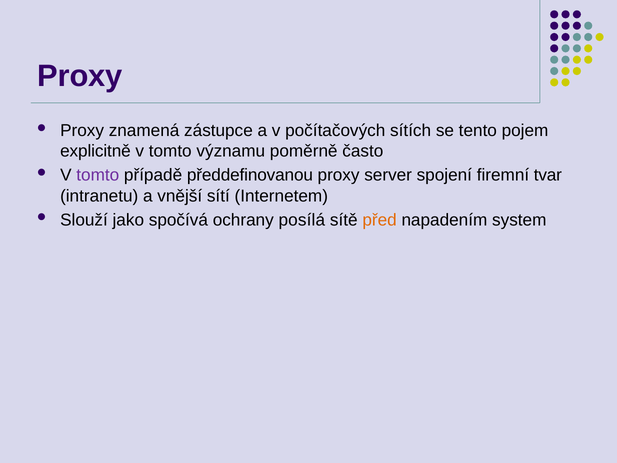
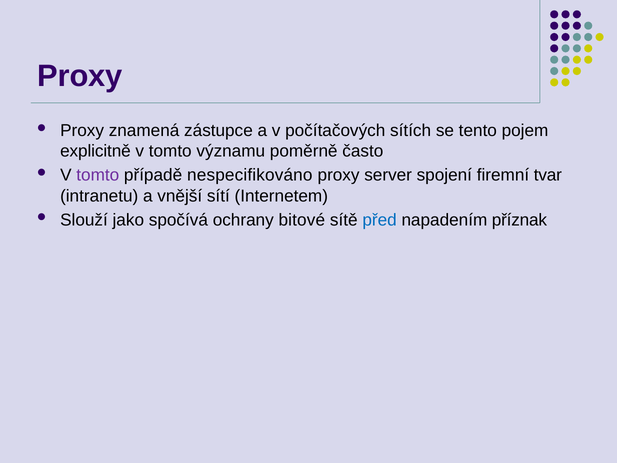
předdefinovanou: předdefinovanou -> nespecifikováno
posílá: posílá -> bitové
před colour: orange -> blue
system: system -> příznak
